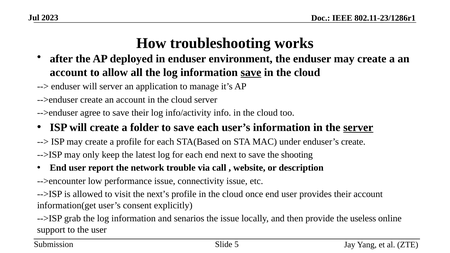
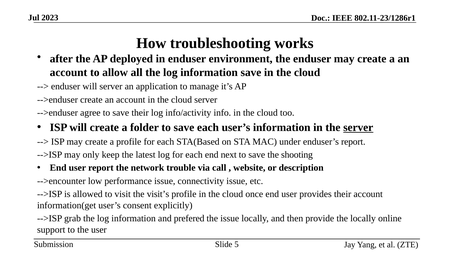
save at (251, 72) underline: present -> none
enduser’s create: create -> report
next’s: next’s -> visit’s
senarios: senarios -> prefered
the useless: useless -> locally
